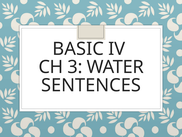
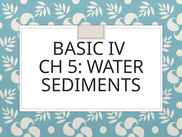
3: 3 -> 5
SENTENCES: SENTENCES -> SEDIMENTS
